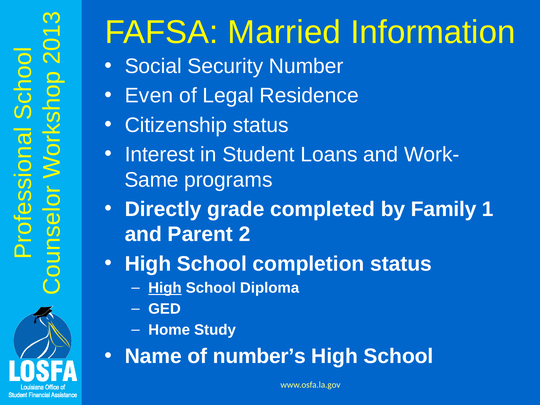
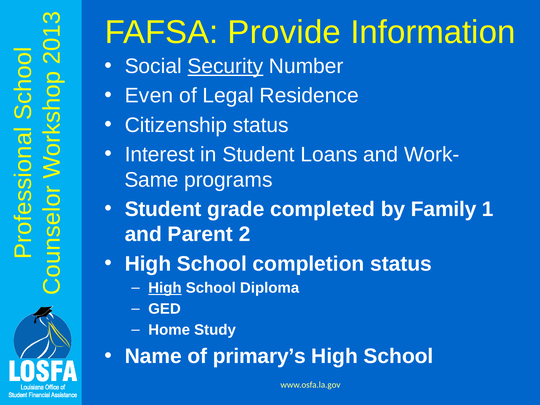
Married: Married -> Provide
Security underline: none -> present
Directly at (163, 209): Directly -> Student
number’s: number’s -> primary’s
